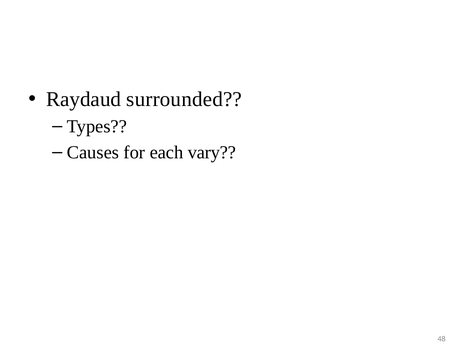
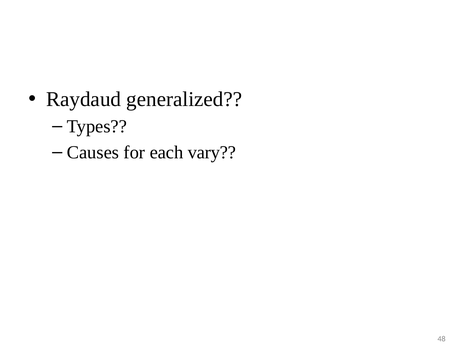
surrounded: surrounded -> generalized
